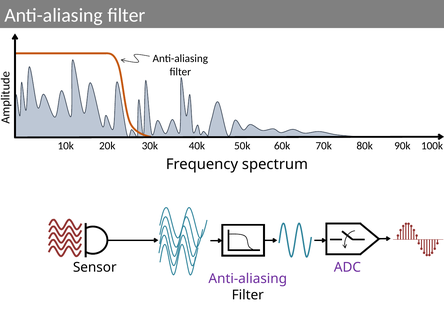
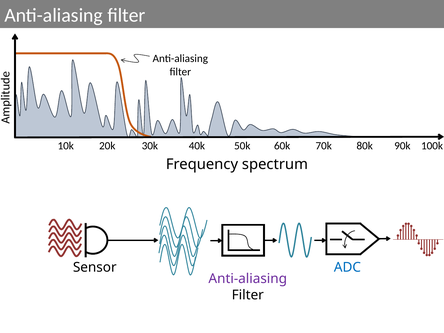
ADC colour: purple -> blue
